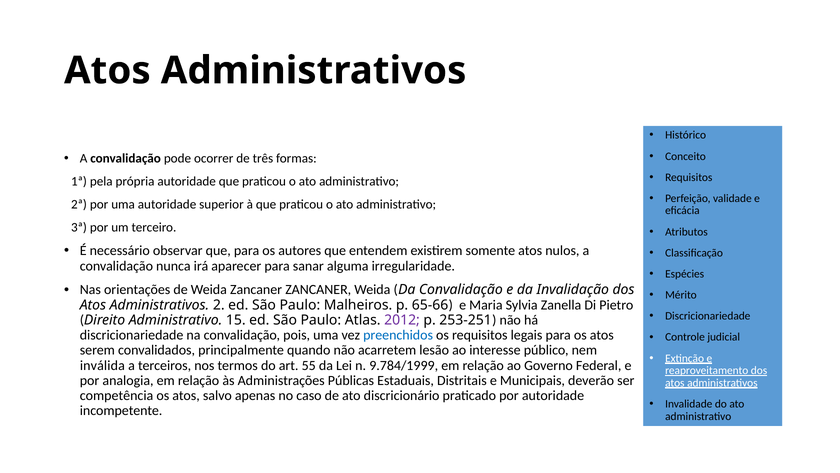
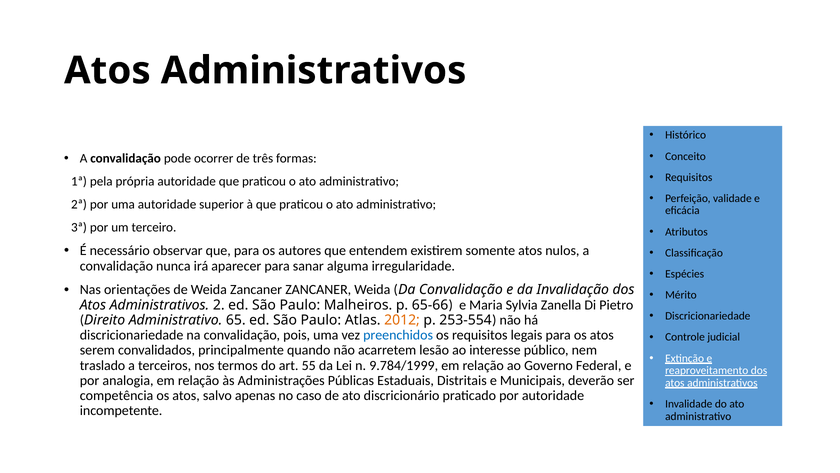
15: 15 -> 65
2012 colour: purple -> orange
253-251: 253-251 -> 253-554
inválida: inválida -> traslado
